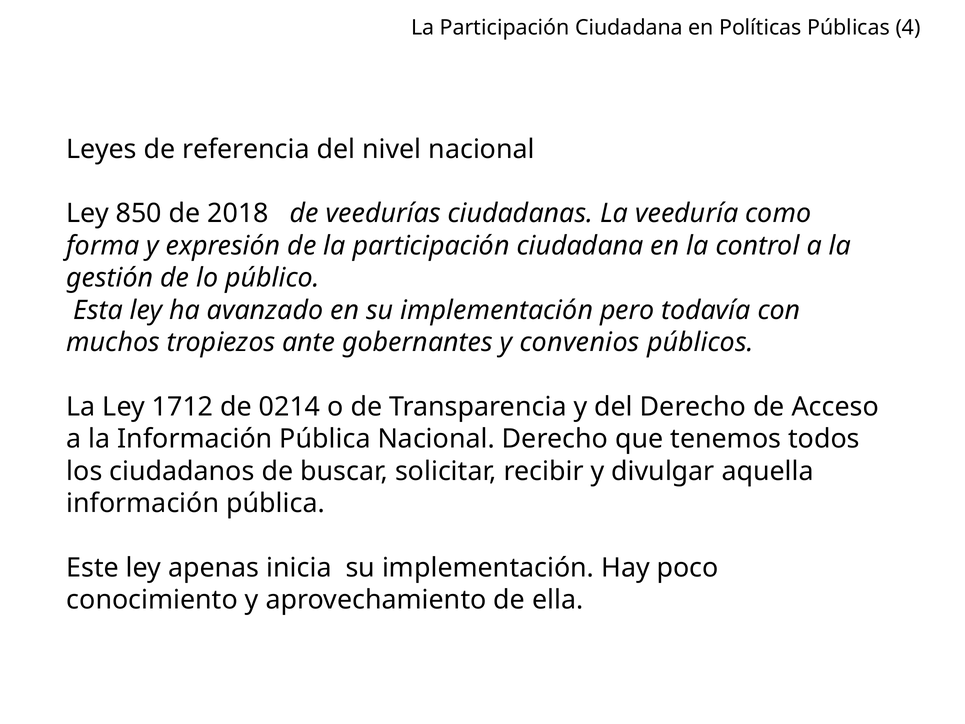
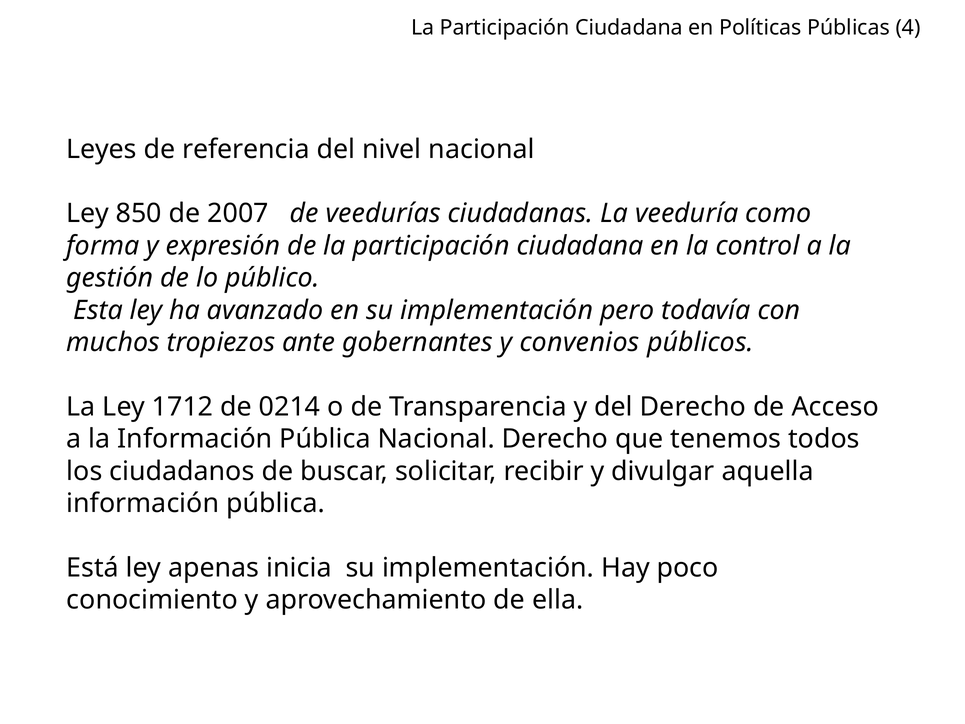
2018: 2018 -> 2007
Este: Este -> Está
